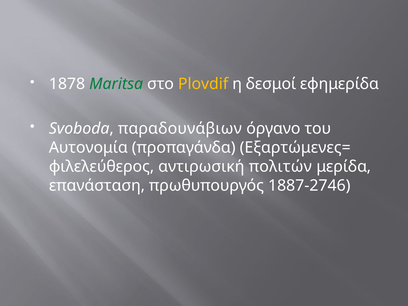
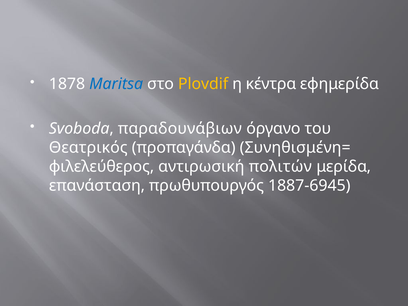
Maritsa colour: green -> blue
δεσμοί: δεσμοί -> κέντρα
Αυτονομία: Αυτονομία -> Θεατρικός
Εξαρτώμενες=: Εξαρτώμενες= -> Συνηθισμένη=
1887-2746: 1887-2746 -> 1887-6945
